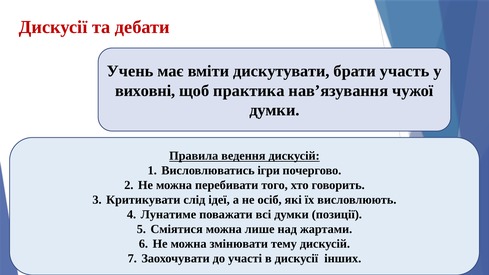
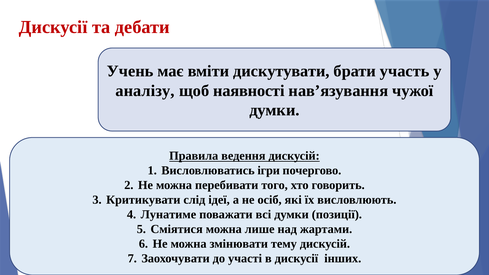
виховні: виховні -> аналізу
практика: практика -> наявності
